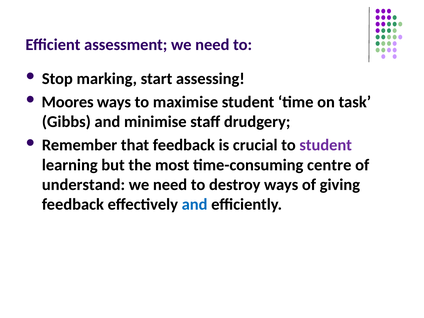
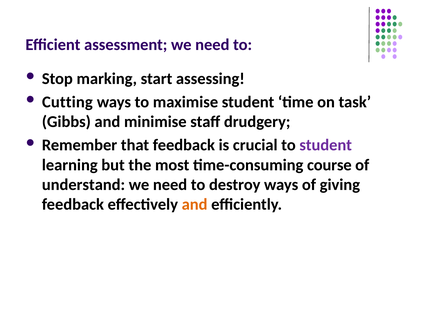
Moores: Moores -> Cutting
centre: centre -> course
and at (195, 205) colour: blue -> orange
